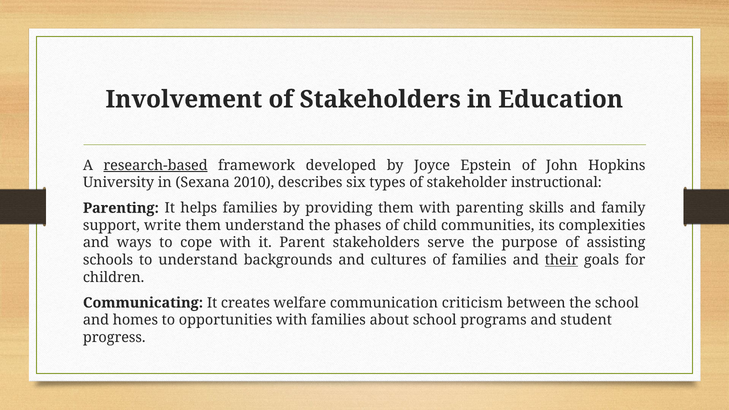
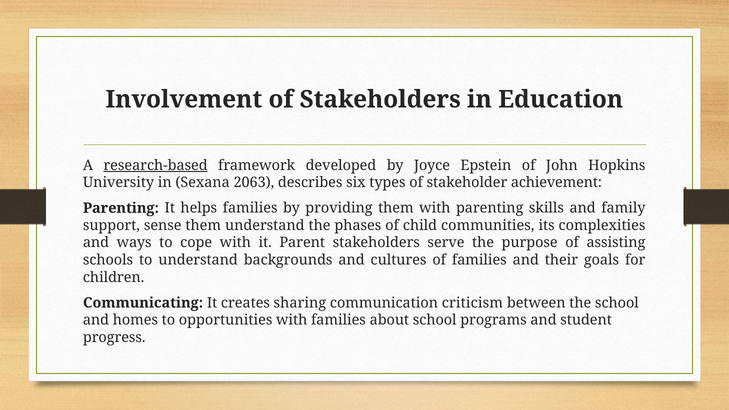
2010: 2010 -> 2063
instructional: instructional -> achievement
write: write -> sense
their underline: present -> none
welfare: welfare -> sharing
